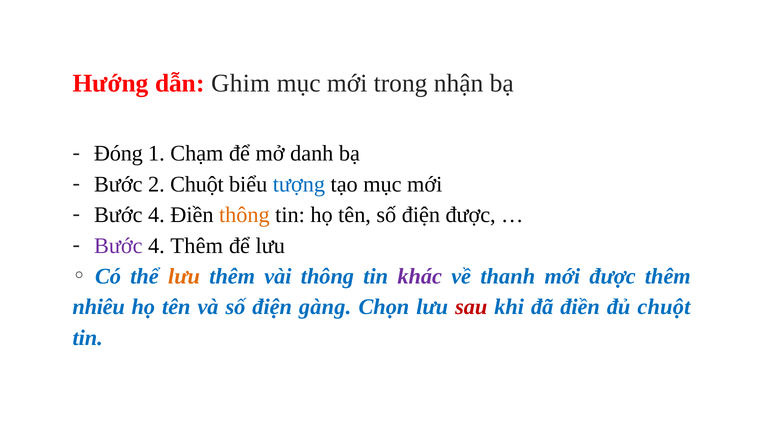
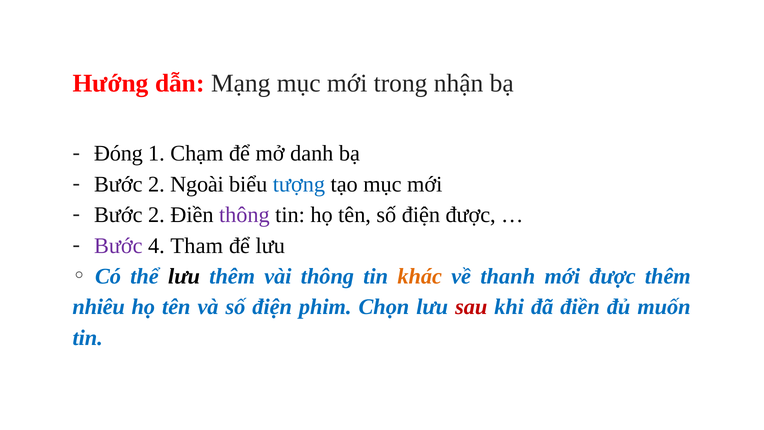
Ghim: Ghim -> Mạng
2 Chuột: Chuột -> Ngoài
4 at (156, 215): 4 -> 2
thông at (244, 215) colour: orange -> purple
4 Thêm: Thêm -> Tham
lưu at (184, 276) colour: orange -> black
khác colour: purple -> orange
gàng: gàng -> phim
đủ chuột: chuột -> muốn
